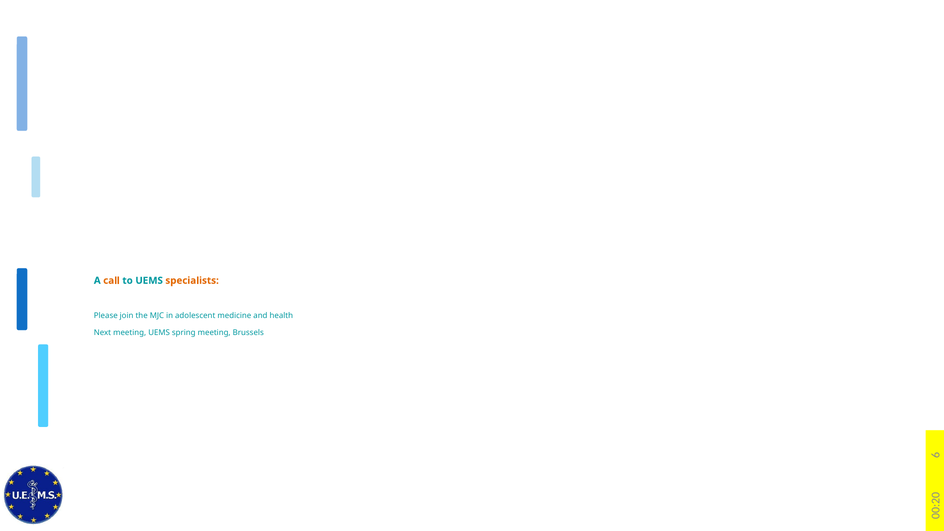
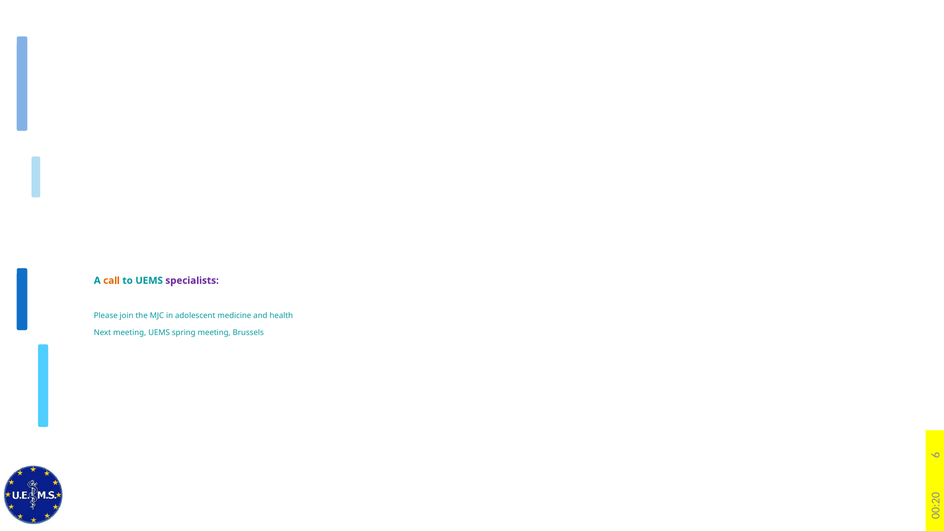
specialists colour: orange -> purple
